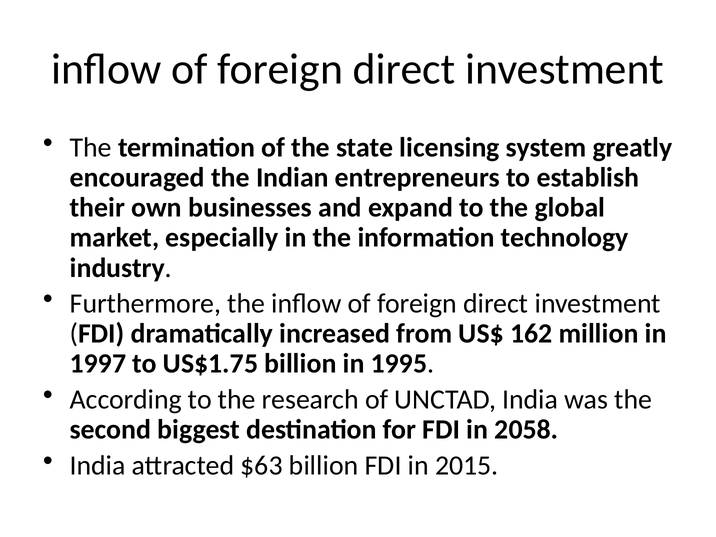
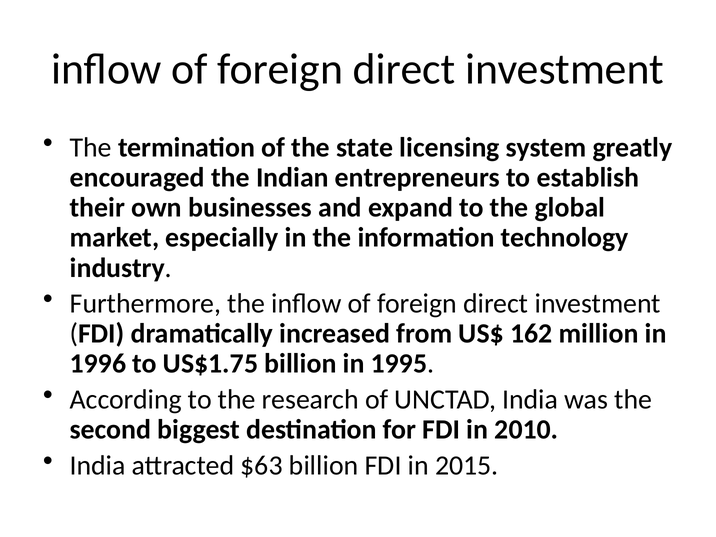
1997: 1997 -> 1996
2058: 2058 -> 2010
